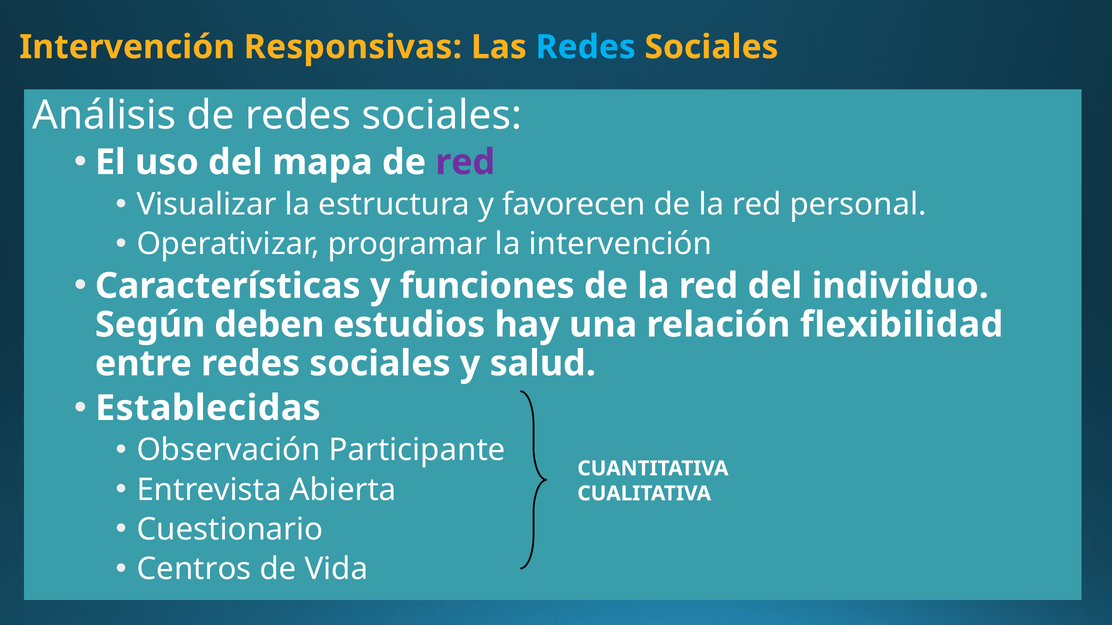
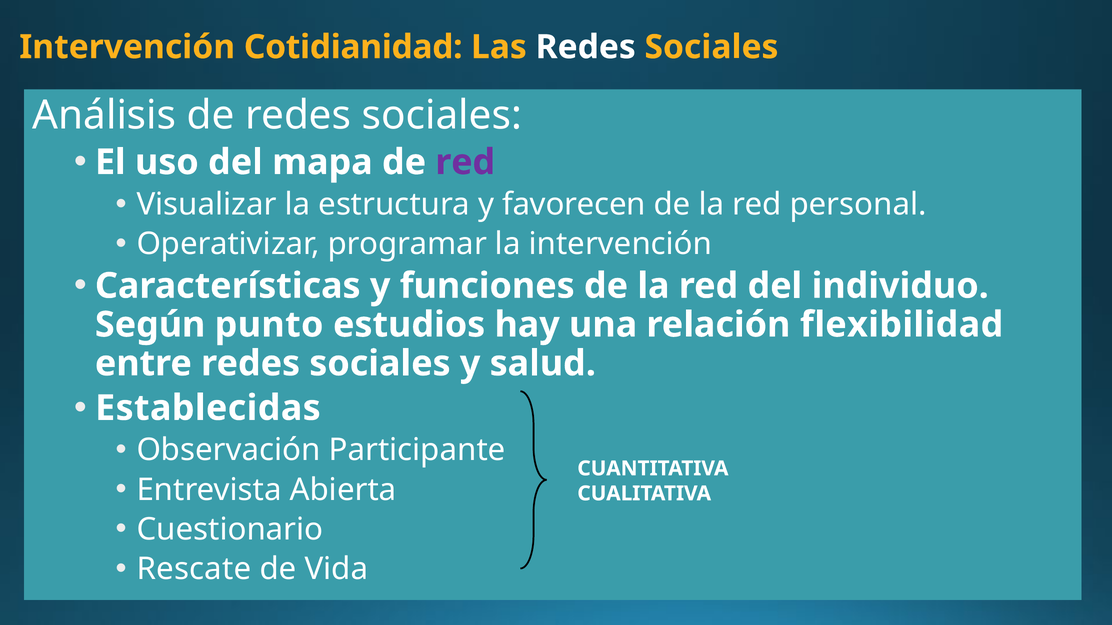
Responsivas: Responsivas -> Cotidianidad
Redes at (586, 47) colour: light blue -> white
deben: deben -> punto
Centros: Centros -> Rescate
